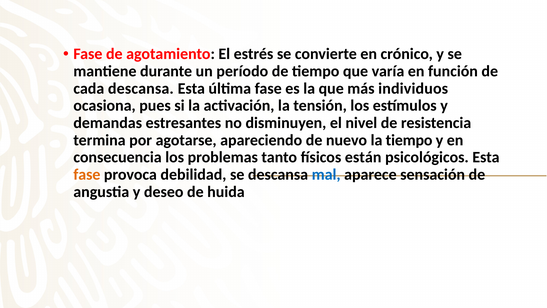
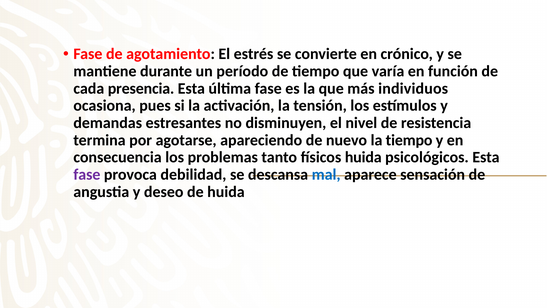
cada descansa: descansa -> presencia
físicos están: están -> huida
fase at (87, 174) colour: orange -> purple
